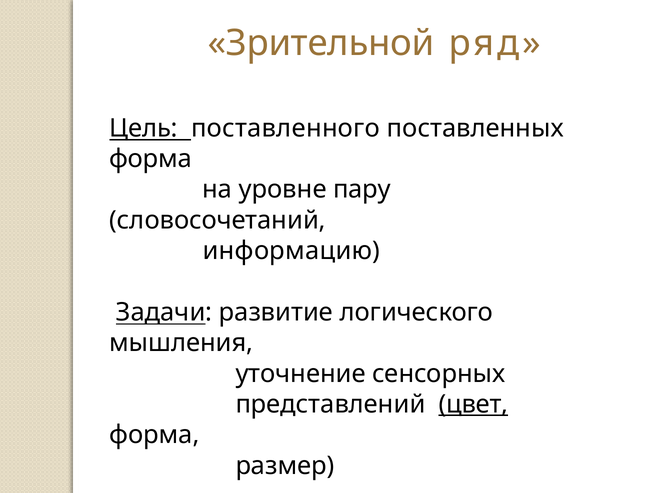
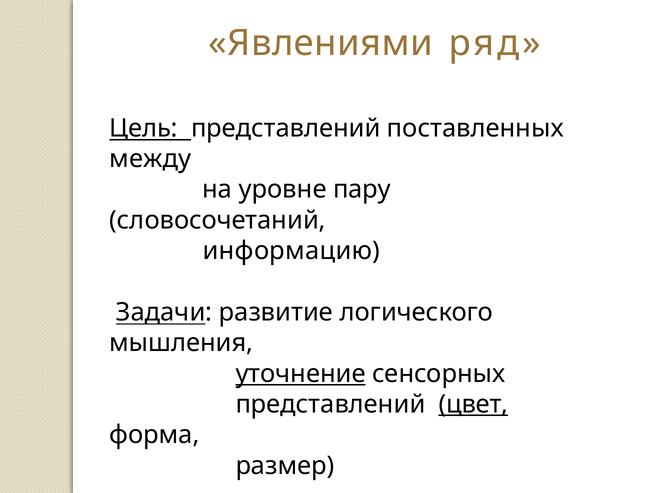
Зрительной: Зрительной -> Явлениями
Цель поставленного: поставленного -> представлений
форма at (151, 159): форма -> между
уточнение underline: none -> present
